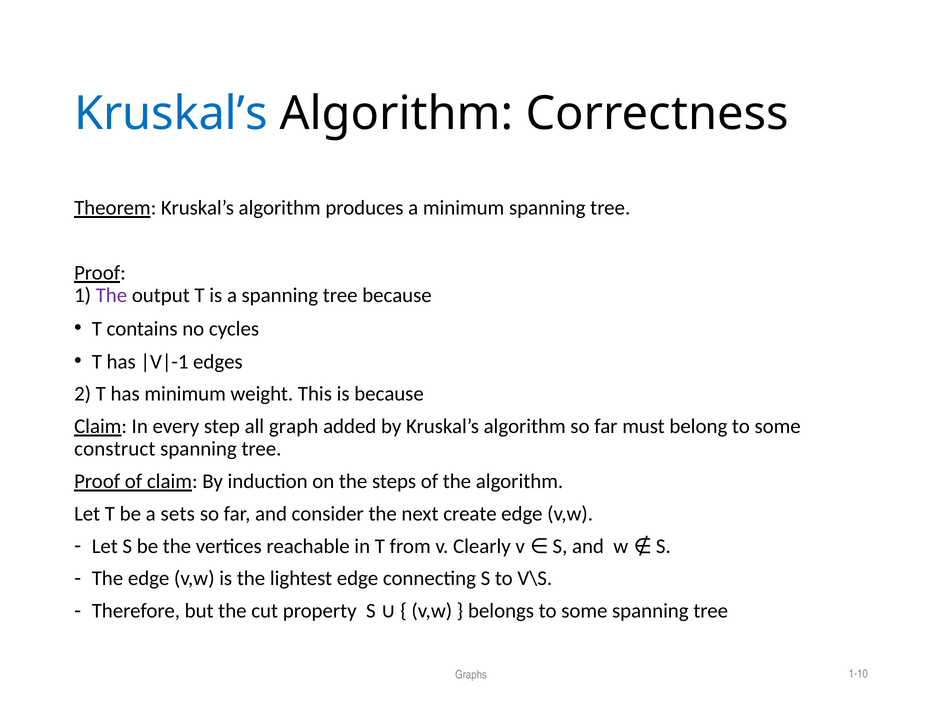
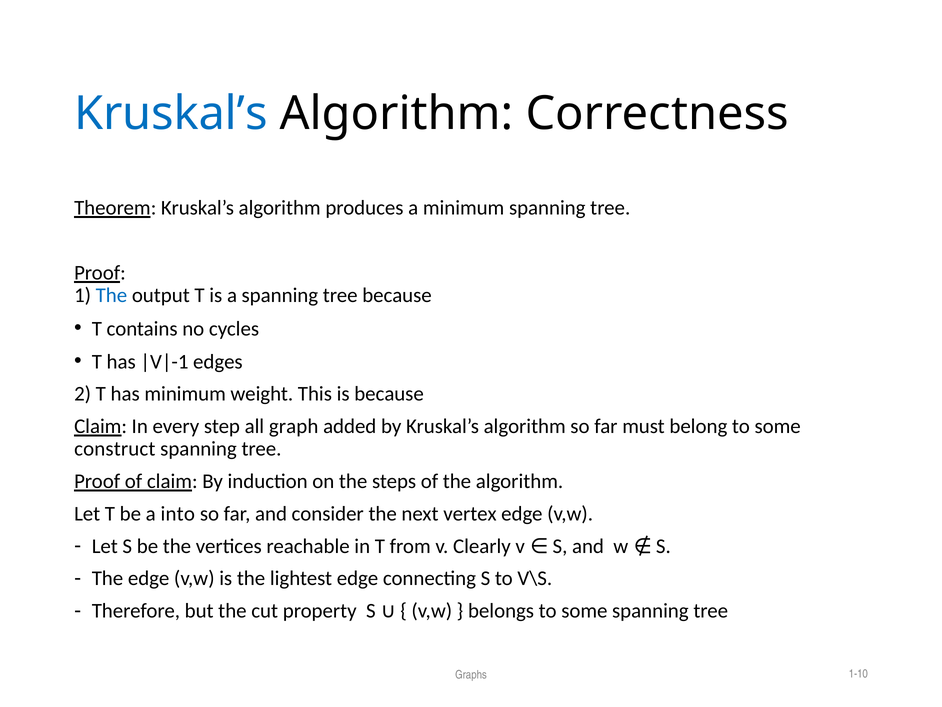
The at (111, 295) colour: purple -> blue
sets: sets -> into
create: create -> vertex
